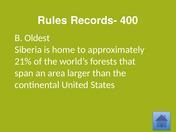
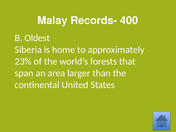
Rules: Rules -> Malay
21%: 21% -> 23%
